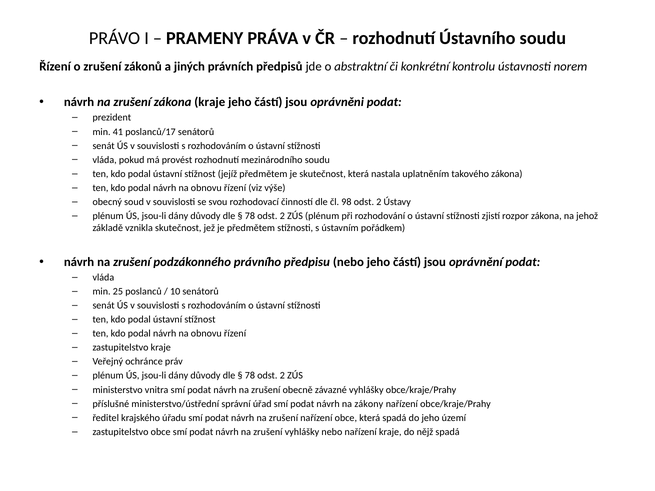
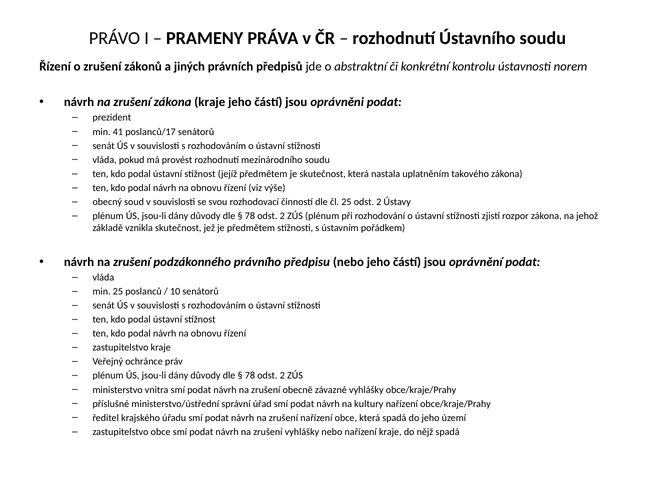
čl 98: 98 -> 25
zákony: zákony -> kultury
